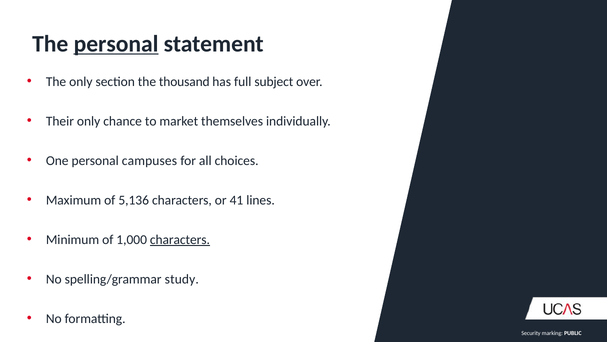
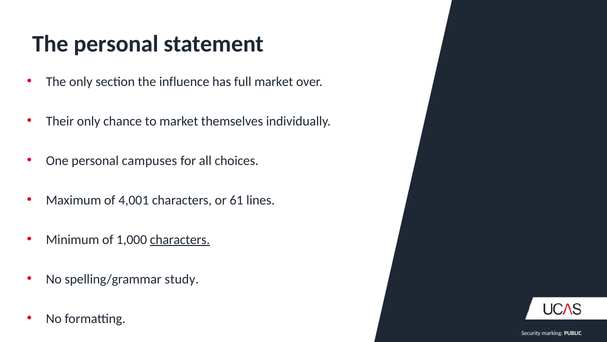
personal at (116, 44) underline: present -> none
thousand: thousand -> influence
full subject: subject -> market
5,136: 5,136 -> 4,001
41: 41 -> 61
